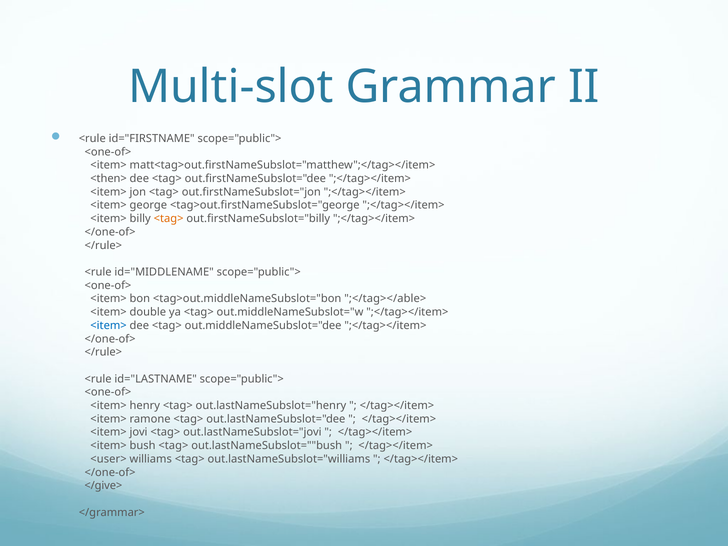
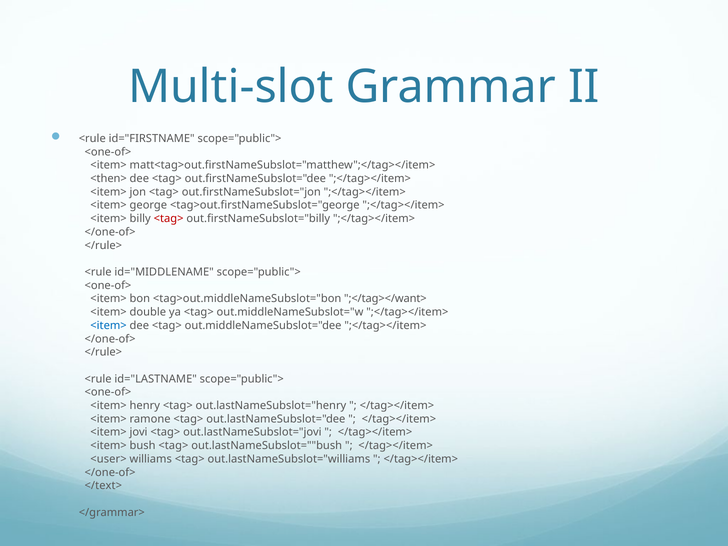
<tag> at (169, 219) colour: orange -> red
;</tag></able>: ;</tag></able> -> ;</tag></want>
</give>: </give> -> </text>
